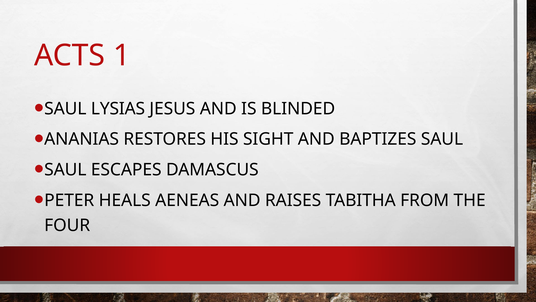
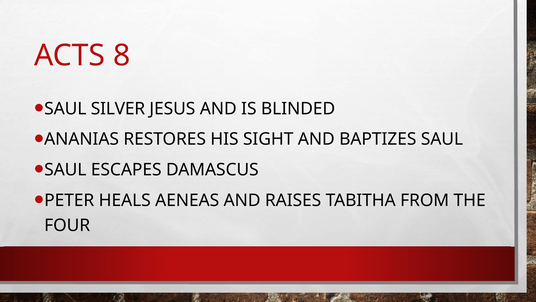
1: 1 -> 8
LYSIAS: LYSIAS -> SILVER
